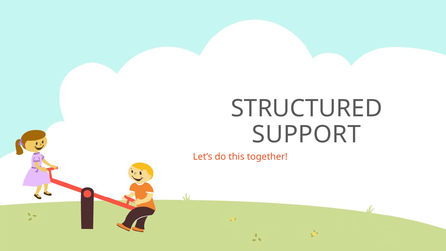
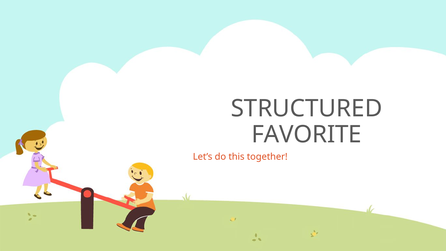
SUPPORT: SUPPORT -> FAVORITE
